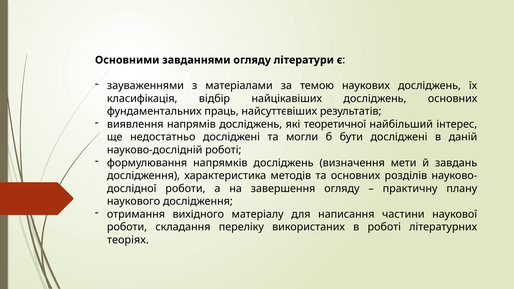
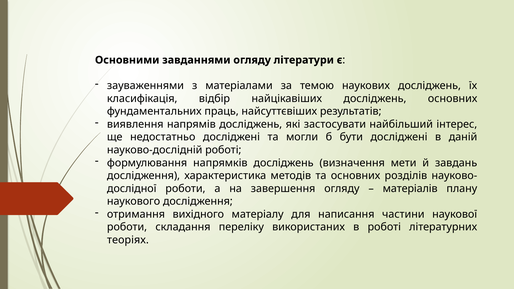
теоретичної: теоретичної -> застосувати
практичну: практичну -> матеріалів
